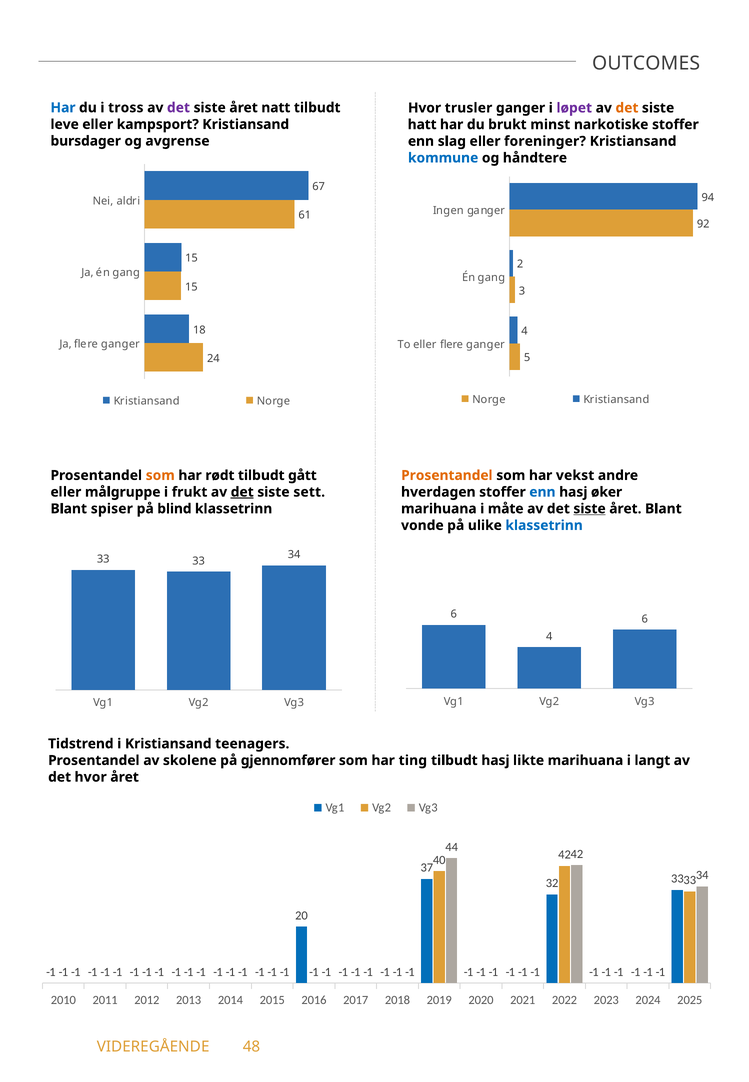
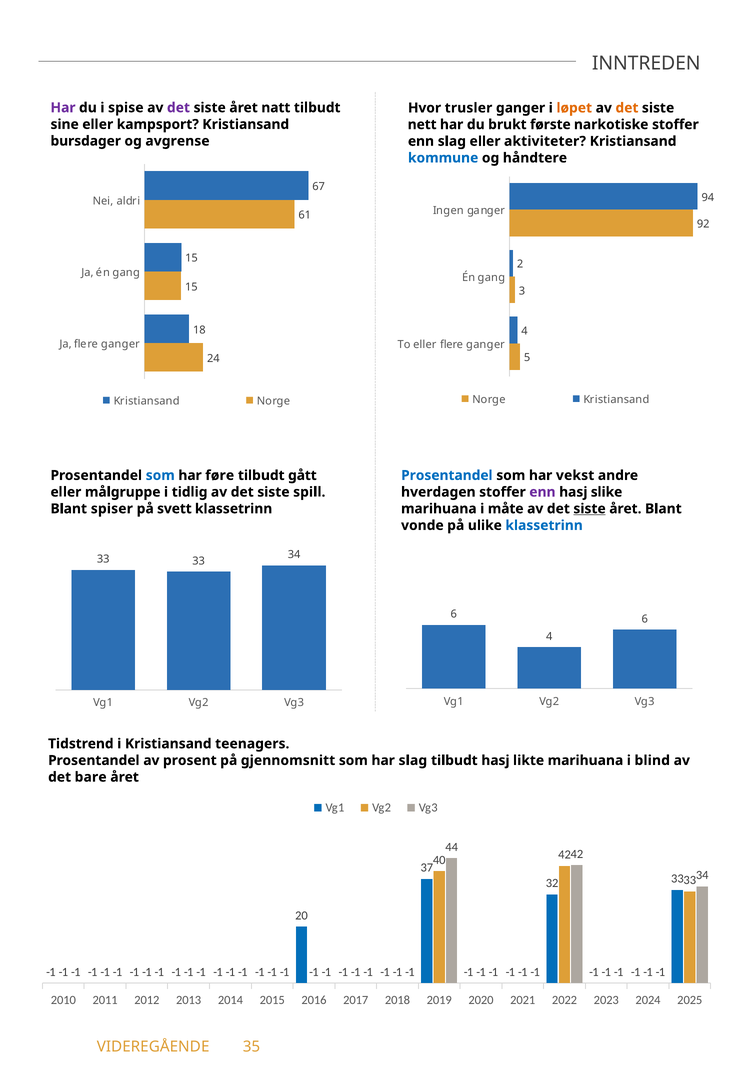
OUTCOMES: OUTCOMES -> INNTREDEN
Har at (63, 108) colour: blue -> purple
tross: tross -> spise
løpet colour: purple -> orange
leve: leve -> sine
hatt: hatt -> nett
minst: minst -> første
foreninger: foreninger -> aktiviteter
som at (160, 475) colour: orange -> blue
rødt: rødt -> føre
Prosentandel at (447, 475) colour: orange -> blue
frukt: frukt -> tidlig
det at (242, 492) underline: present -> none
sett: sett -> spill
enn at (542, 492) colour: blue -> purple
øker: øker -> slike
blind: blind -> svett
skolene: skolene -> prosent
gjennomfører: gjennomfører -> gjennomsnitt
har ting: ting -> slag
langt: langt -> blind
det hvor: hvor -> bare
48: 48 -> 35
